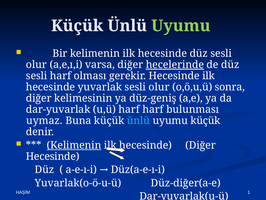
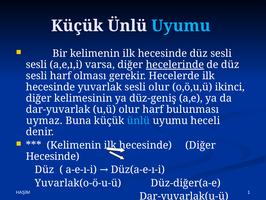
Uyumu at (181, 26) colour: light green -> light blue
olur at (36, 65): olur -> sesli
gerekir Hecesinde: Hecesinde -> Hecelerde
sonra: sonra -> ikinci
u,ü harf: harf -> olur
uyumu küçük: küçük -> heceli
Kelimenin at (74, 145) underline: present -> none
